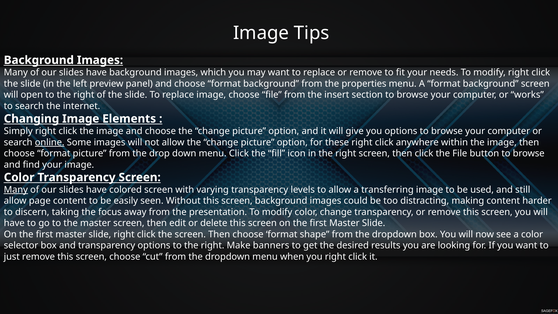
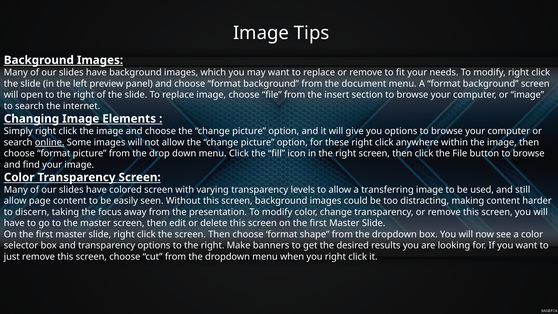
properties: properties -> document
or works: works -> image
Many at (16, 190) underline: present -> none
